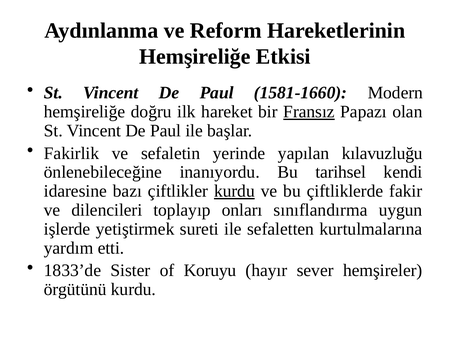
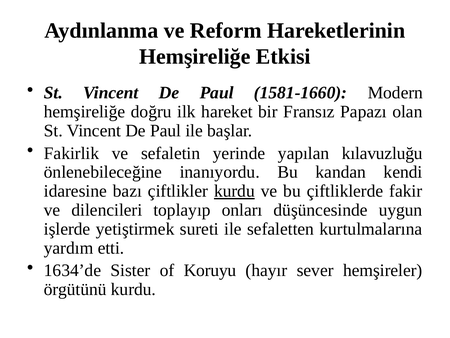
Fransız underline: present -> none
tarihsel: tarihsel -> kandan
sınıflandırma: sınıflandırma -> düşüncesinde
1833’de: 1833’de -> 1634’de
